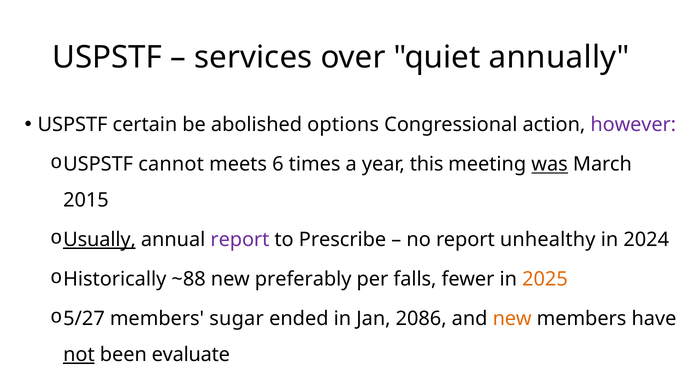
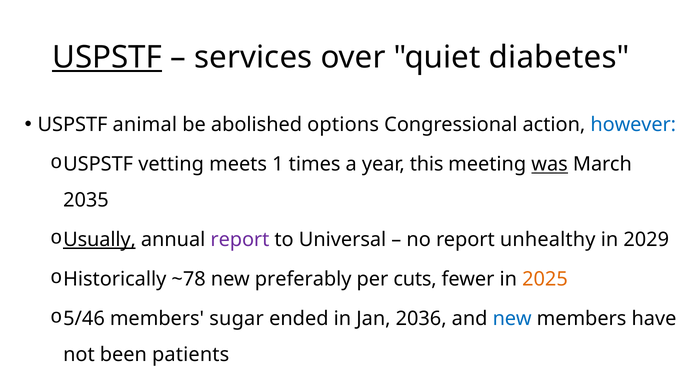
USPSTF at (107, 57) underline: none -> present
annually: annually -> diabetes
certain: certain -> animal
however colour: purple -> blue
cannot: cannot -> vetting
6: 6 -> 1
2015: 2015 -> 2035
Prescribe: Prescribe -> Universal
2024: 2024 -> 2029
~88: ~88 -> ~78
falls: falls -> cuts
5/27: 5/27 -> 5/46
2086: 2086 -> 2036
new at (512, 319) colour: orange -> blue
not underline: present -> none
evaluate: evaluate -> patients
